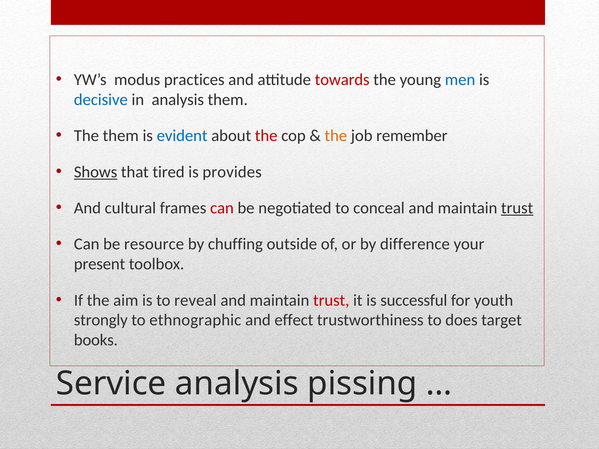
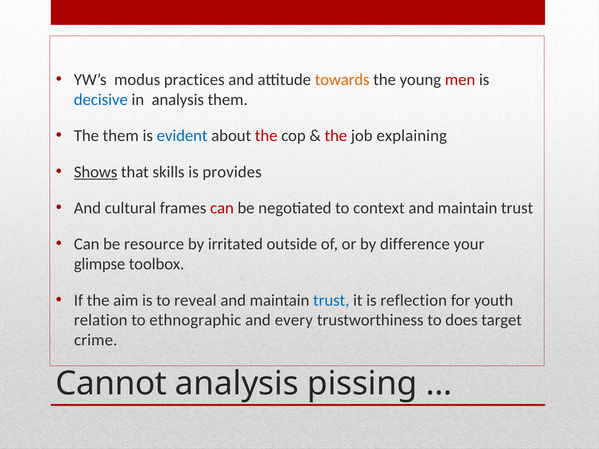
towards colour: red -> orange
men colour: blue -> red
the at (336, 136) colour: orange -> red
remember: remember -> explaining
tired: tired -> skills
conceal: conceal -> context
trust at (517, 208) underline: present -> none
chuffing: chuffing -> irritated
present: present -> glimpse
trust at (331, 300) colour: red -> blue
successful: successful -> reflection
strongly: strongly -> relation
effect: effect -> every
books: books -> crime
Service: Service -> Cannot
